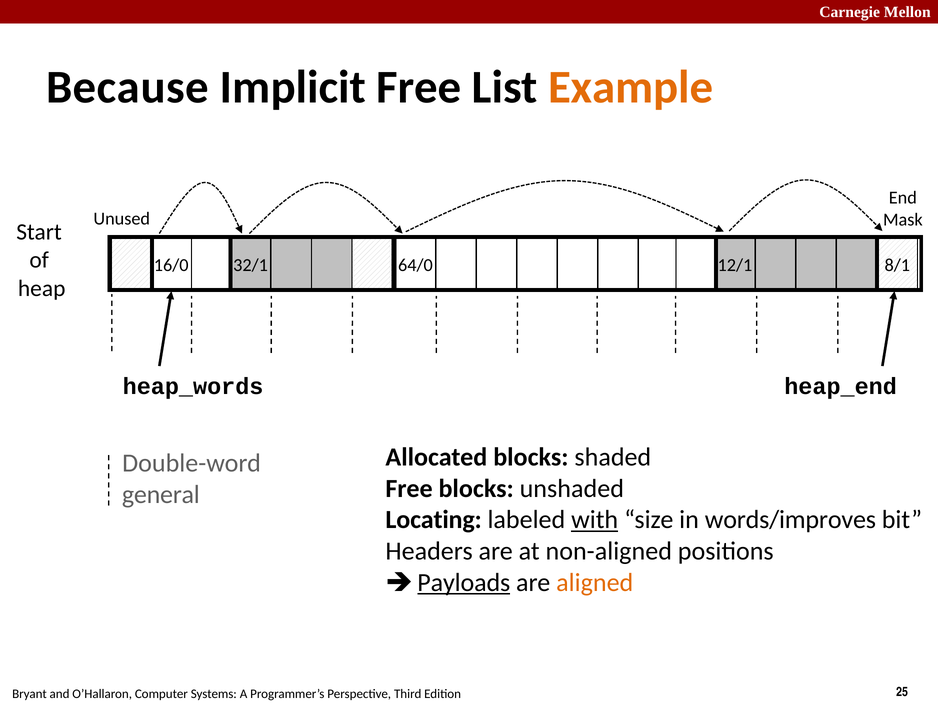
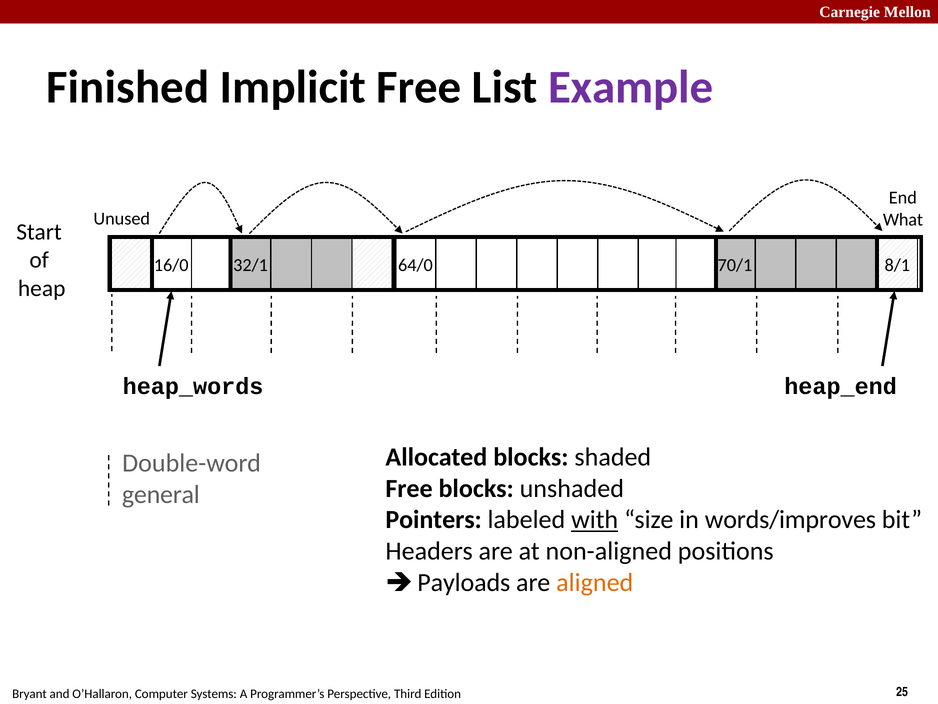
Because: Because -> Finished
Example colour: orange -> purple
Mask: Mask -> What
12/1: 12/1 -> 70/1
Locating: Locating -> Pointers
Payloads underline: present -> none
